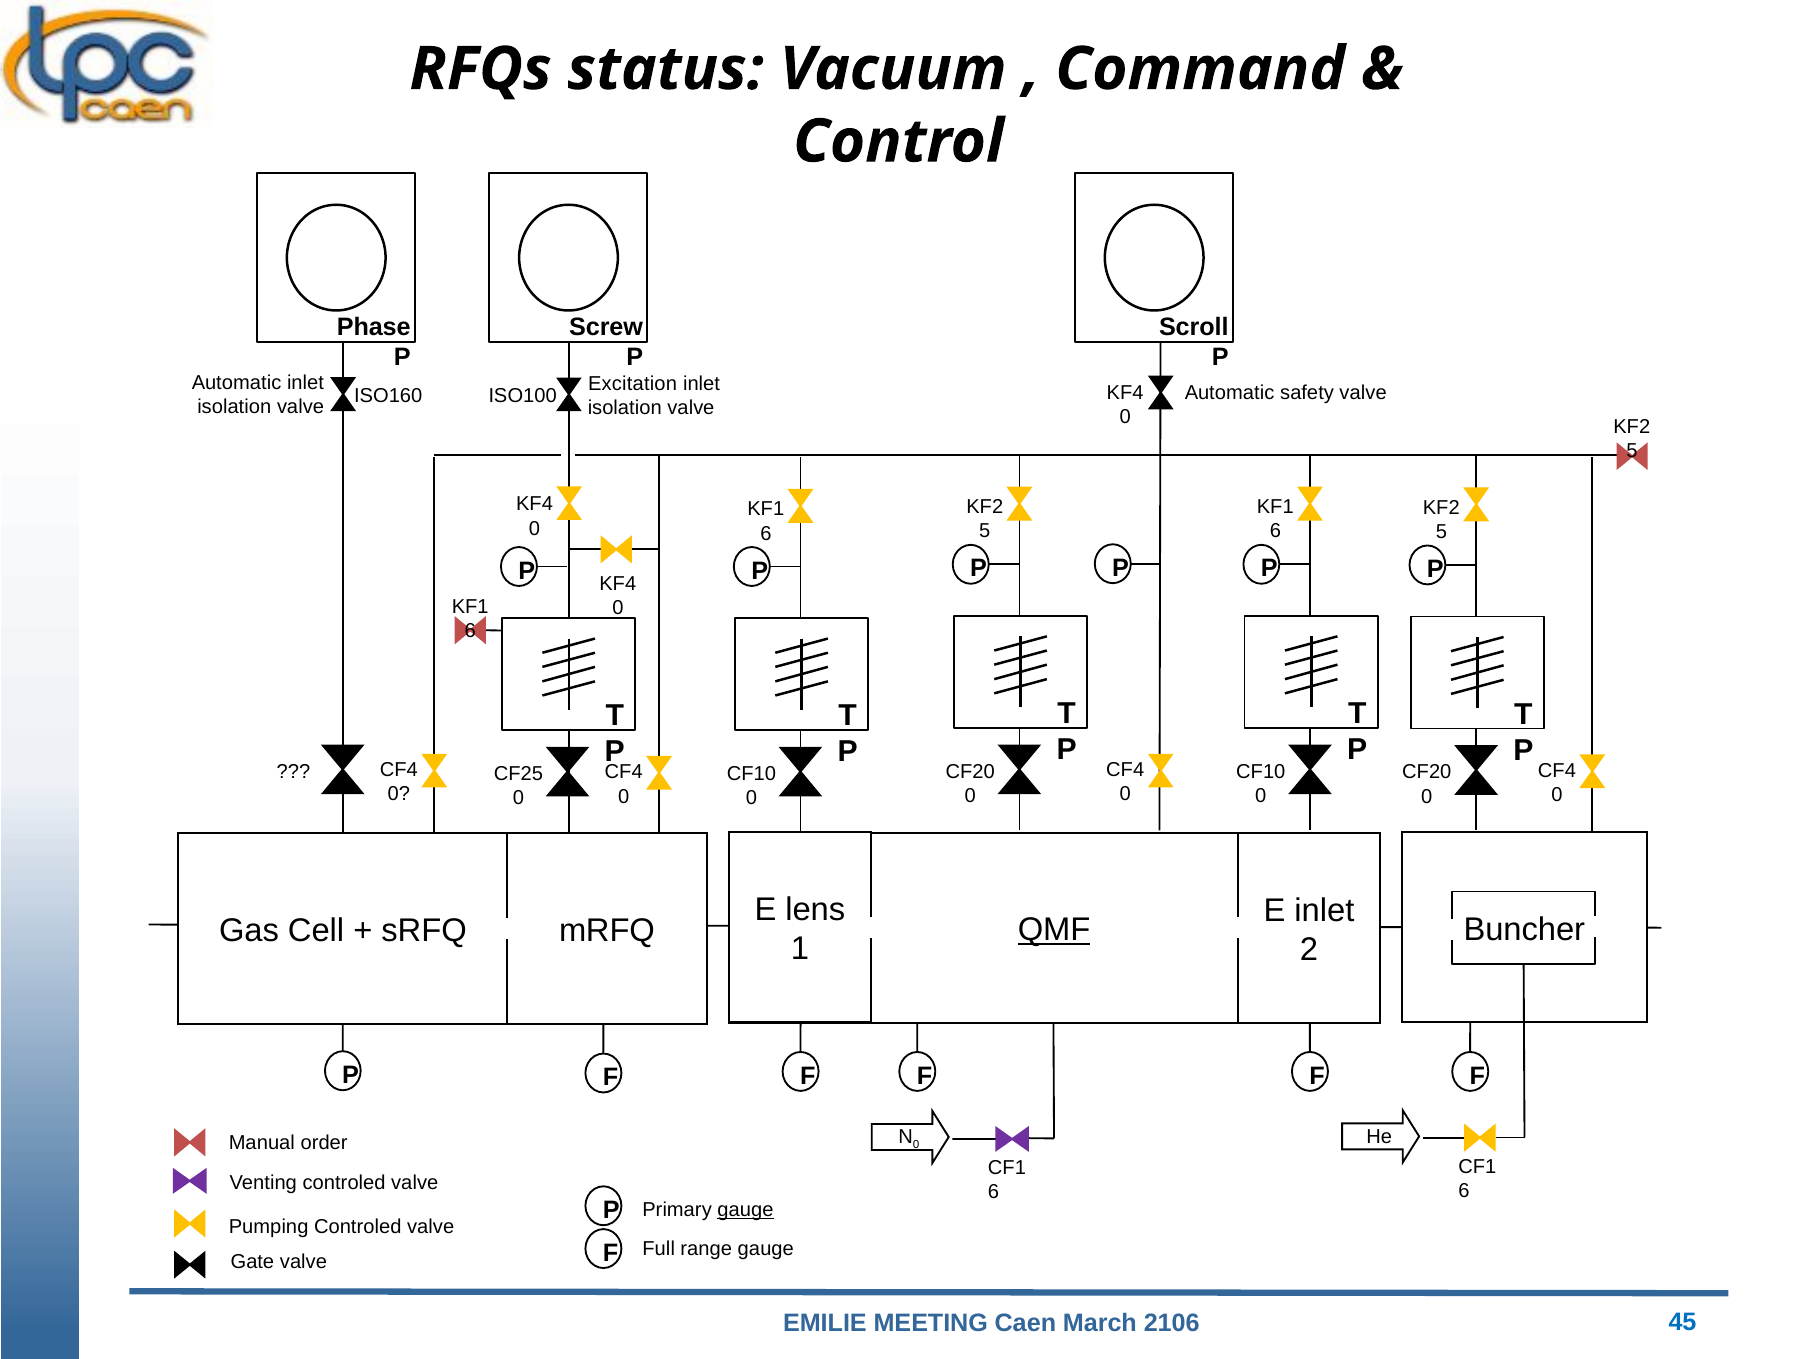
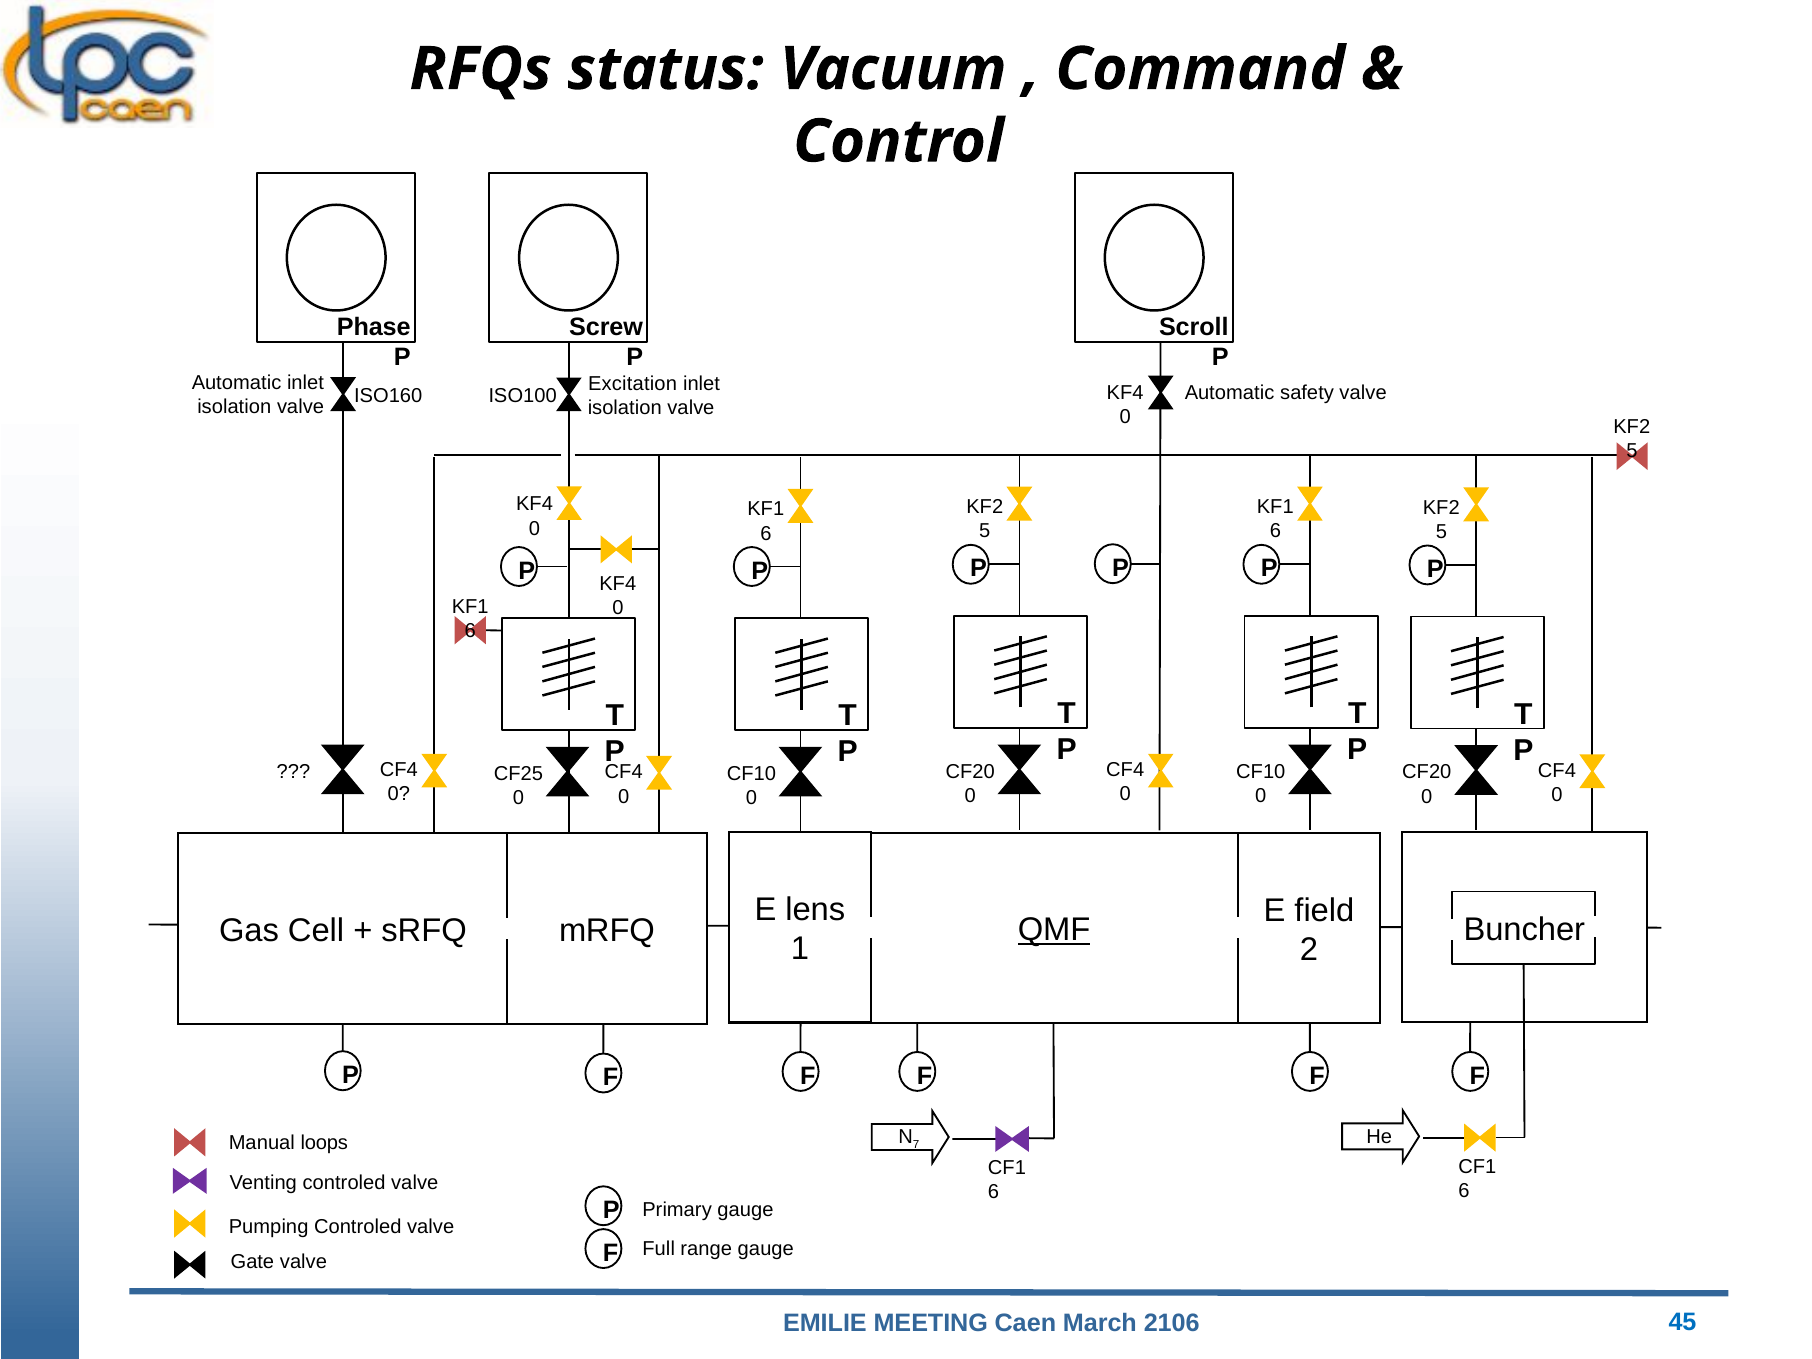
E inlet: inlet -> field
0 at (916, 1145): 0 -> 7
order: order -> loops
gauge at (745, 1210) underline: present -> none
